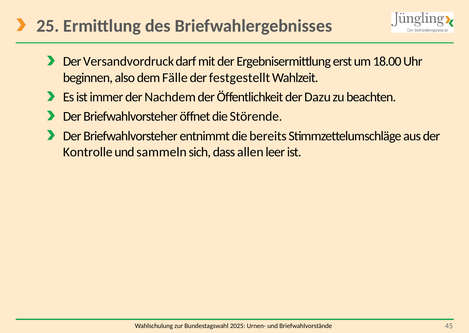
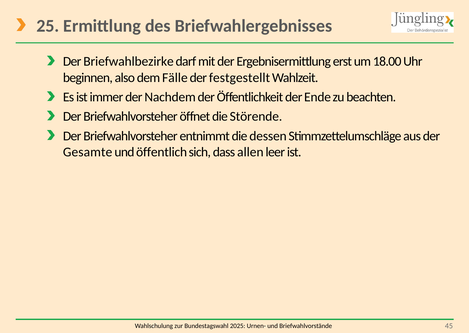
Versandvordruck: Versandvordruck -> Briefwahlbezirke
Dazu: Dazu -> Ende
bereits: bereits -> dessen
Kontrolle: Kontrolle -> Gesamte
sammeln: sammeln -> öffentlich
